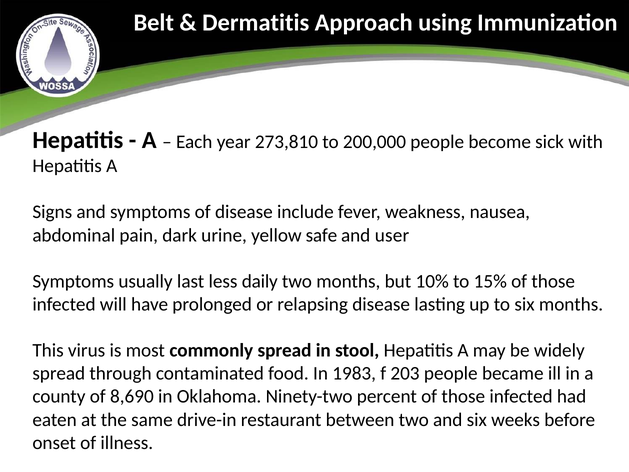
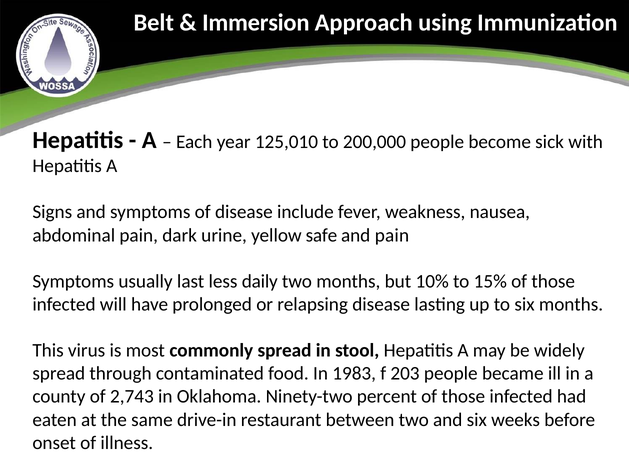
Dermatitis: Dermatitis -> Immersion
273,810: 273,810 -> 125,010
and user: user -> pain
8,690: 8,690 -> 2,743
